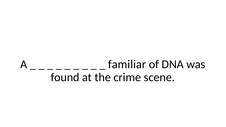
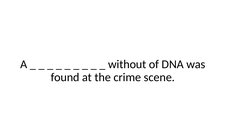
familiar: familiar -> without
